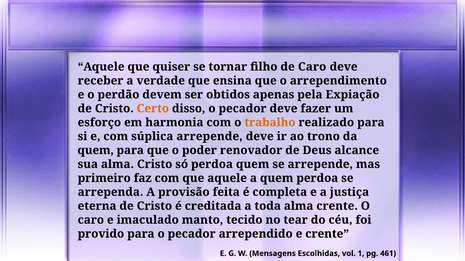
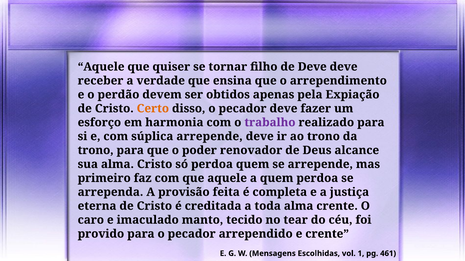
de Caro: Caro -> Deve
trabalho colour: orange -> purple
quem at (96, 151): quem -> trono
